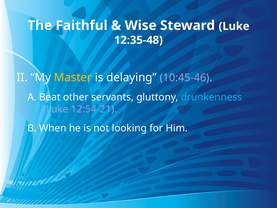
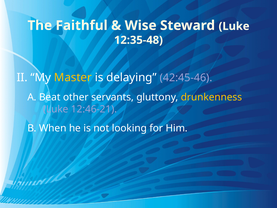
10:45-46: 10:45-46 -> 42:45-46
drunkenness colour: light blue -> yellow
12:54-21: 12:54-21 -> 12:46-21
